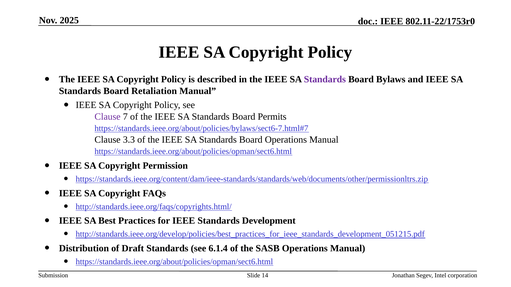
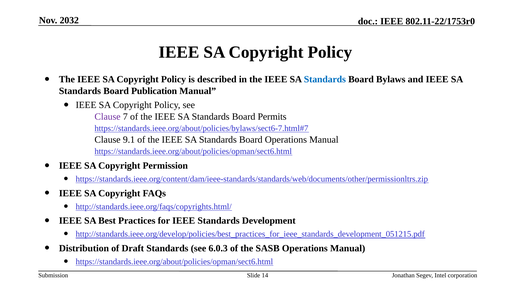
2025: 2025 -> 2032
Standards at (325, 80) colour: purple -> blue
Retaliation: Retaliation -> Publication
3.3: 3.3 -> 9.1
6.1.4: 6.1.4 -> 6.0.3
